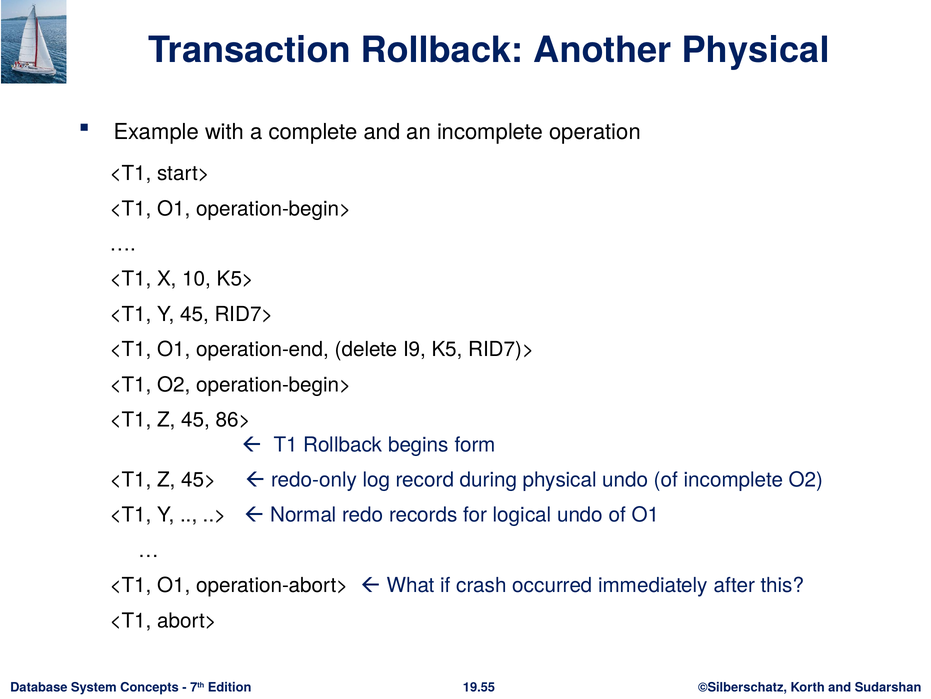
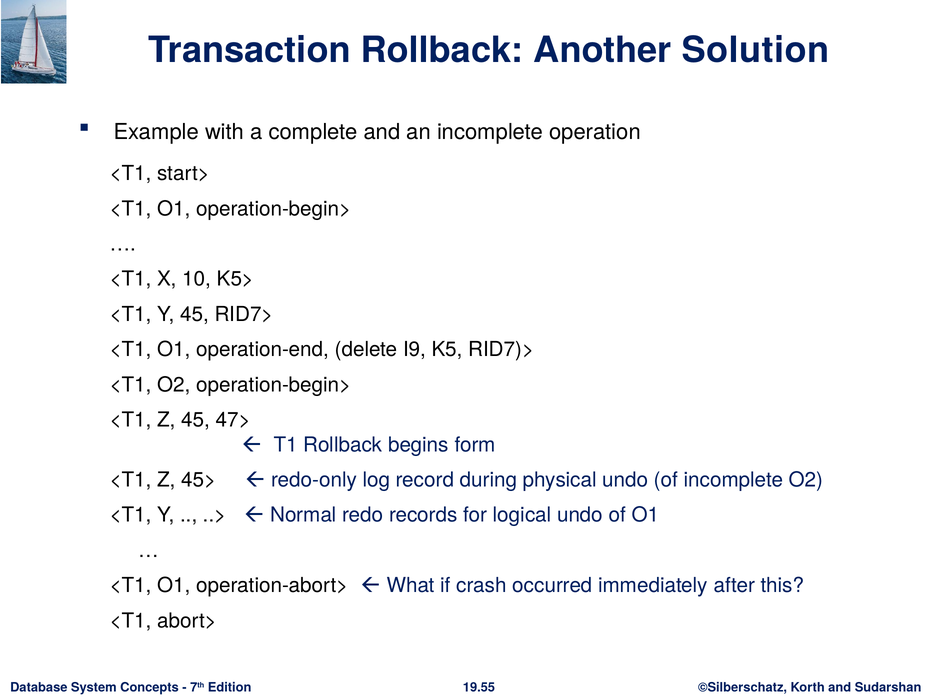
Another Physical: Physical -> Solution
86>: 86> -> 47>
